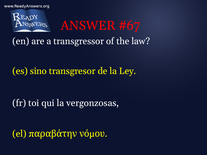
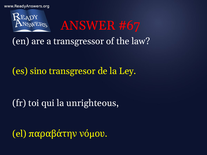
vergonzosas: vergonzosas -> unrighteous
